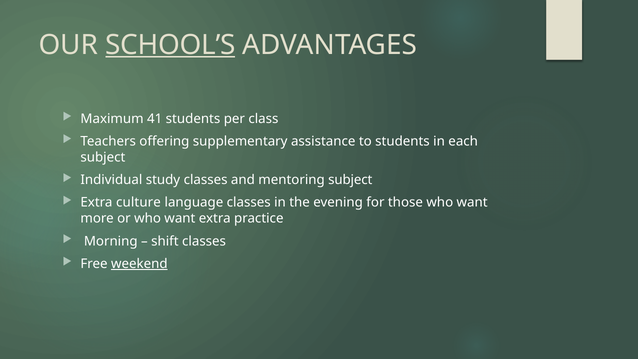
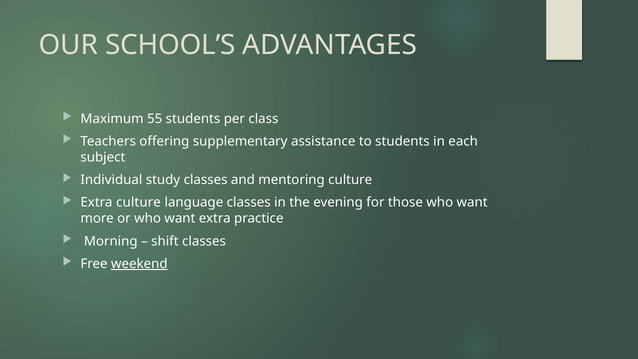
SCHOOL’S underline: present -> none
41: 41 -> 55
mentoring subject: subject -> culture
